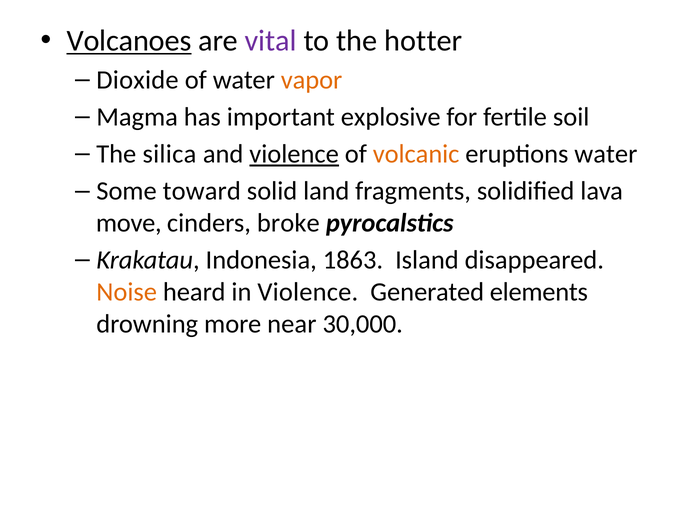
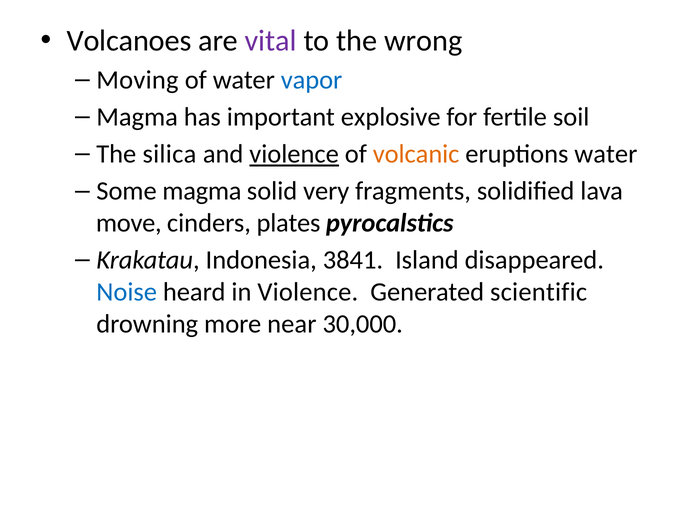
Volcanoes underline: present -> none
hotter: hotter -> wrong
Dioxide: Dioxide -> Moving
vapor colour: orange -> blue
Some toward: toward -> magma
land: land -> very
broke: broke -> plates
1863: 1863 -> 3841
Noise colour: orange -> blue
elements: elements -> scientific
